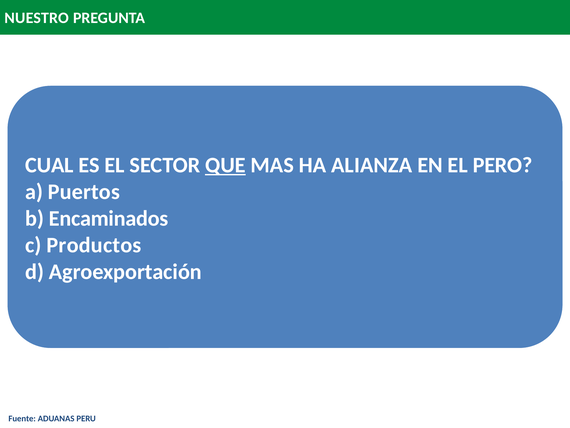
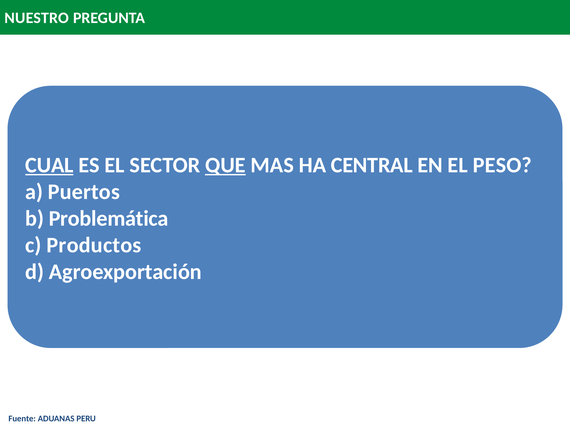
CUAL underline: none -> present
ALIANZA: ALIANZA -> CENTRAL
PERO: PERO -> PESO
Encaminados: Encaminados -> Problemática
